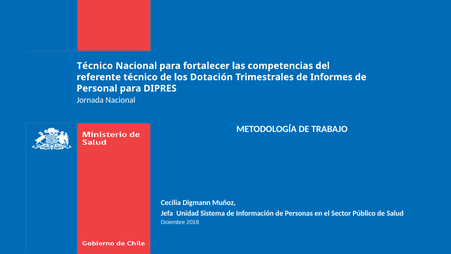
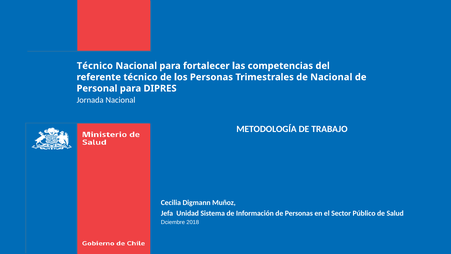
los Dotación: Dotación -> Personas
de Informes: Informes -> Nacional
